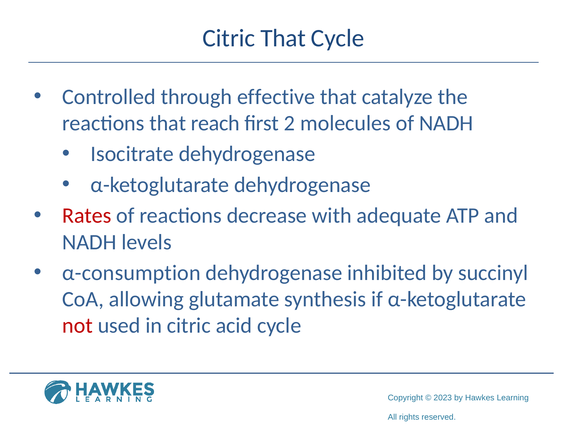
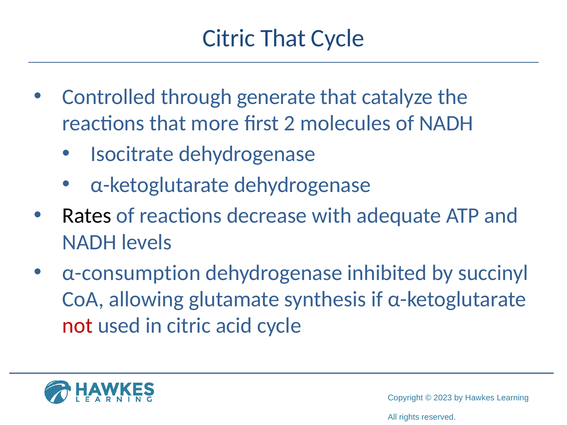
effective: effective -> generate
reach: reach -> more
Rates colour: red -> black
